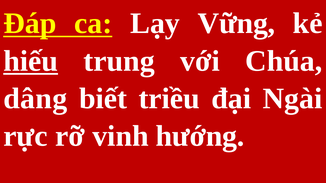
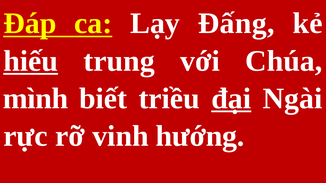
Vững: Vững -> Đấng
dâng: dâng -> mình
đại underline: none -> present
